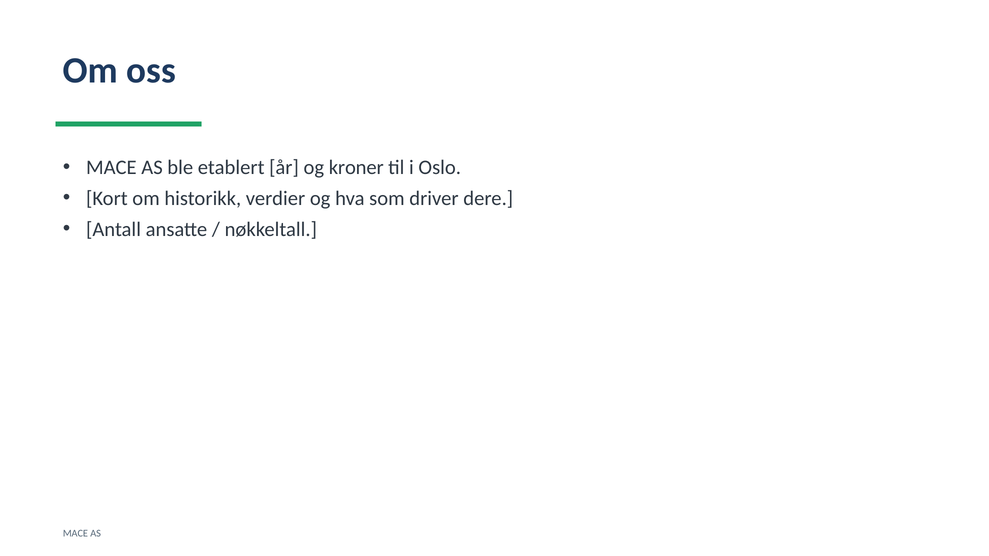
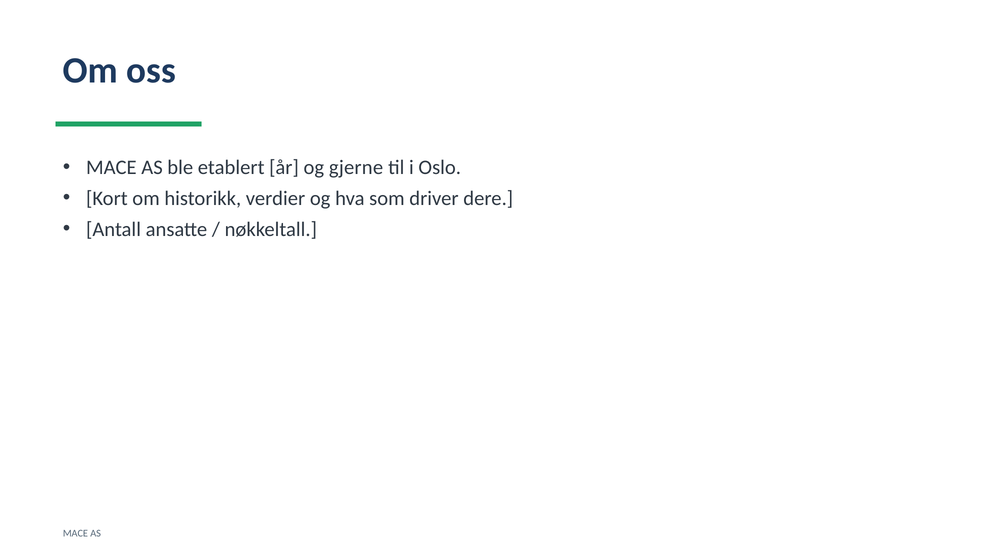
kroner: kroner -> gjerne
